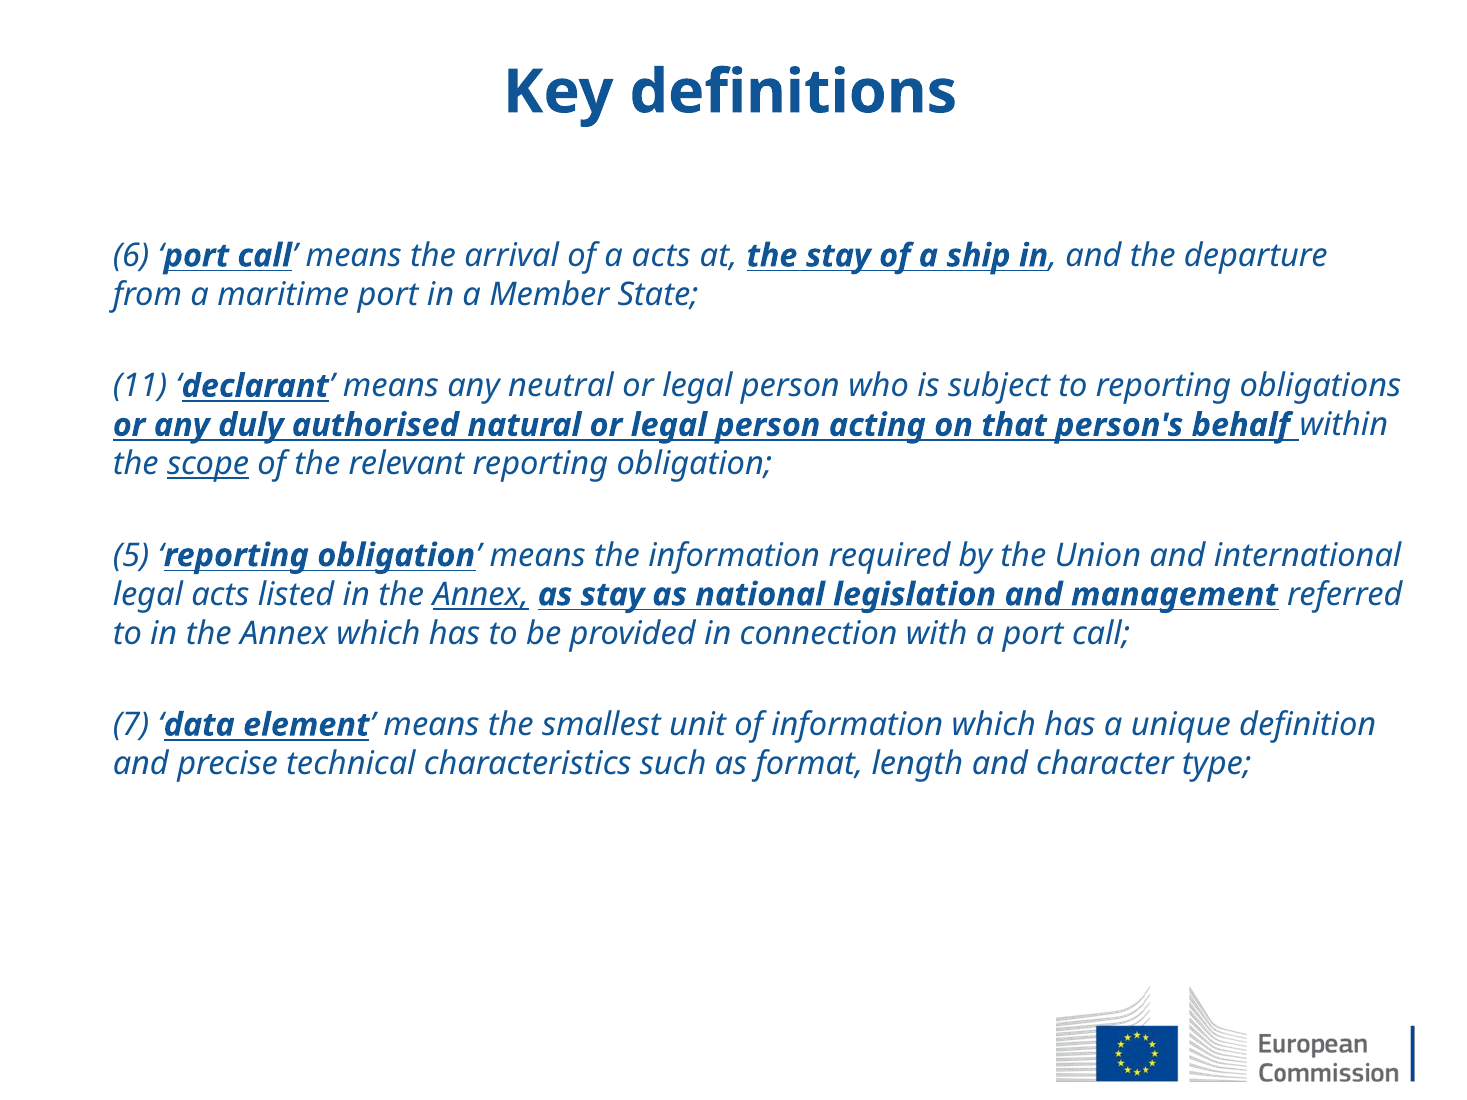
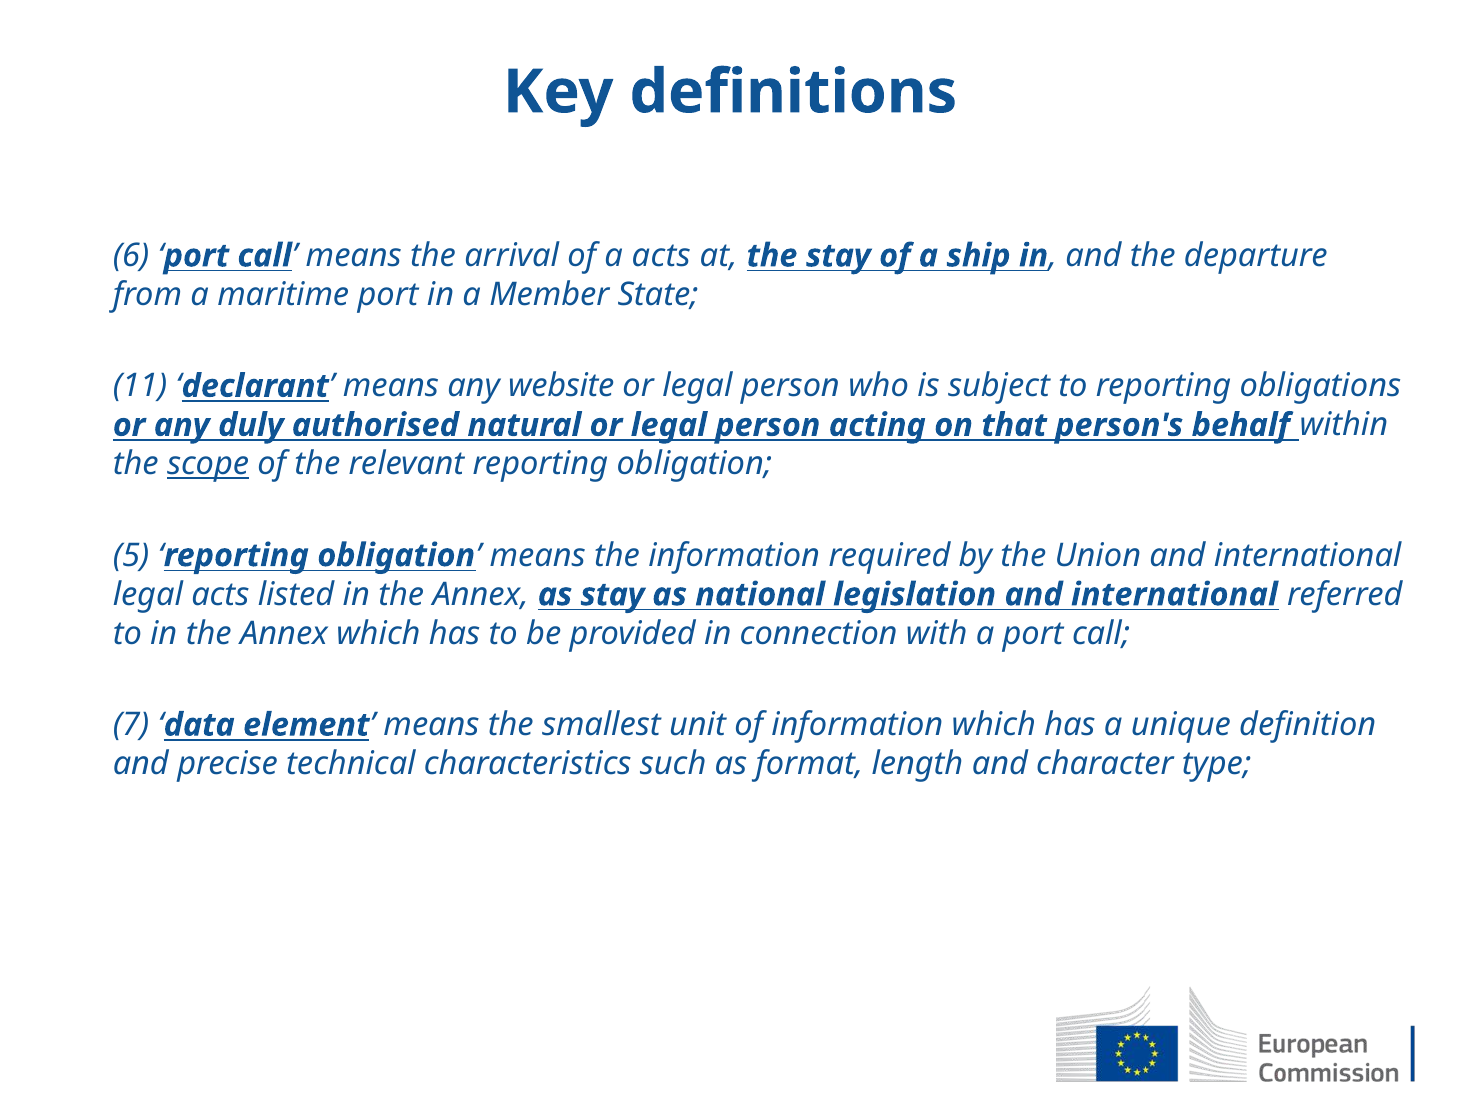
neutral: neutral -> website
Annex at (481, 595) underline: present -> none
legislation and management: management -> international
